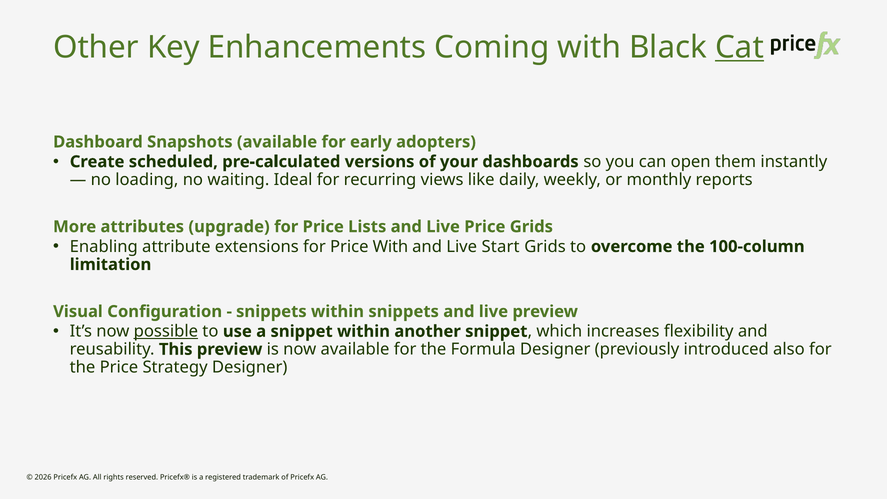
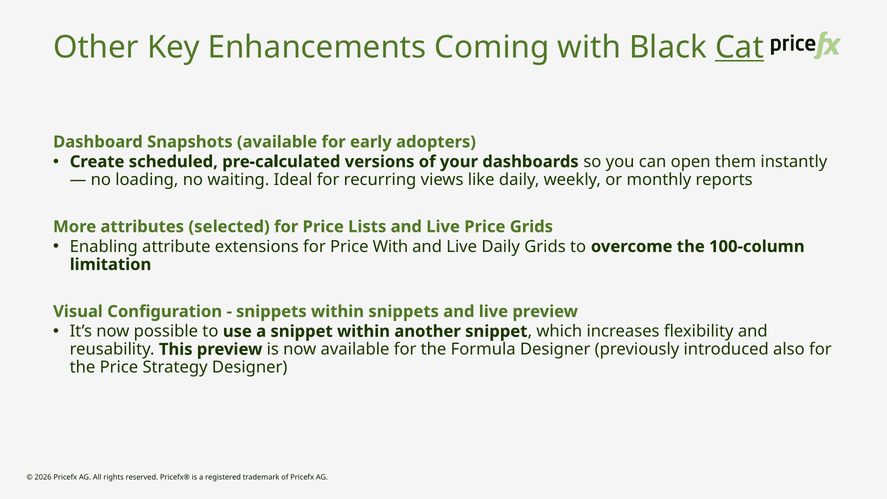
upgrade: upgrade -> selected
Live Start: Start -> Daily
possible underline: present -> none
